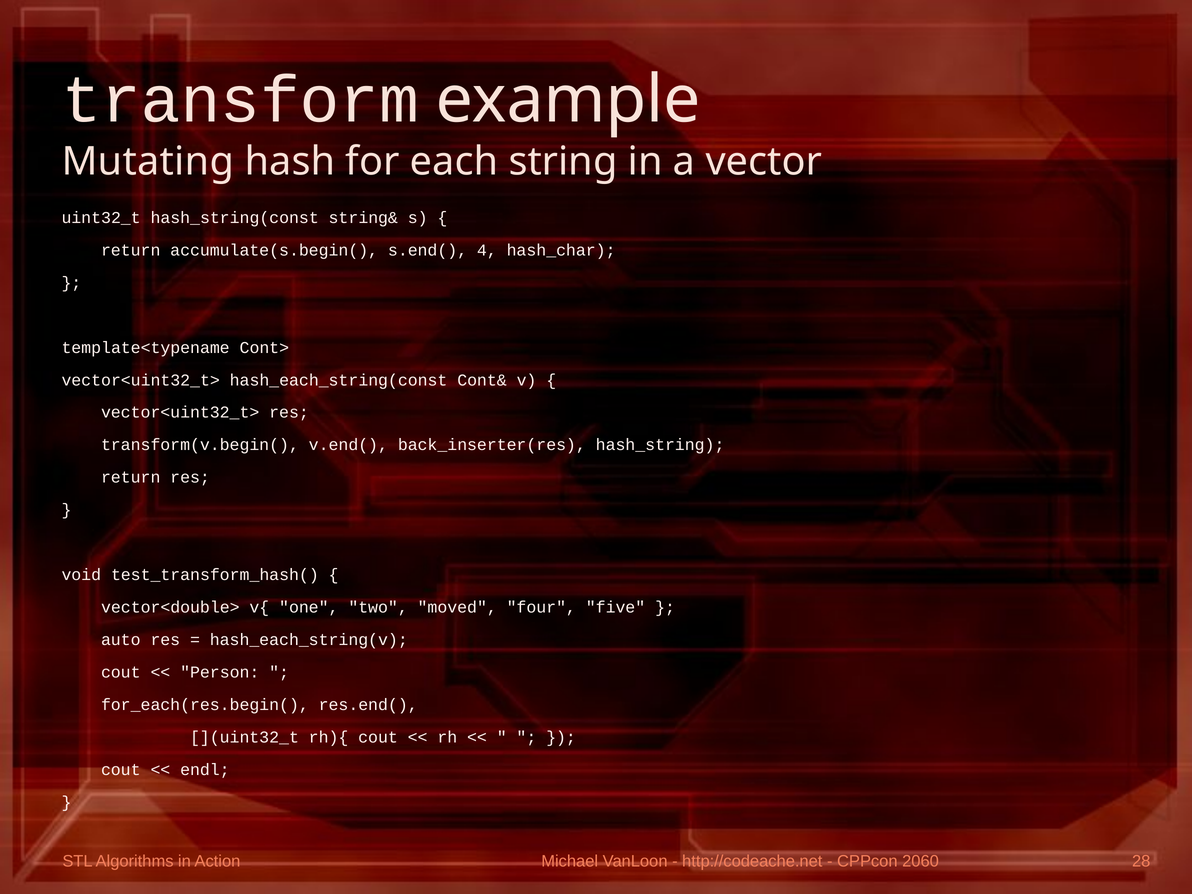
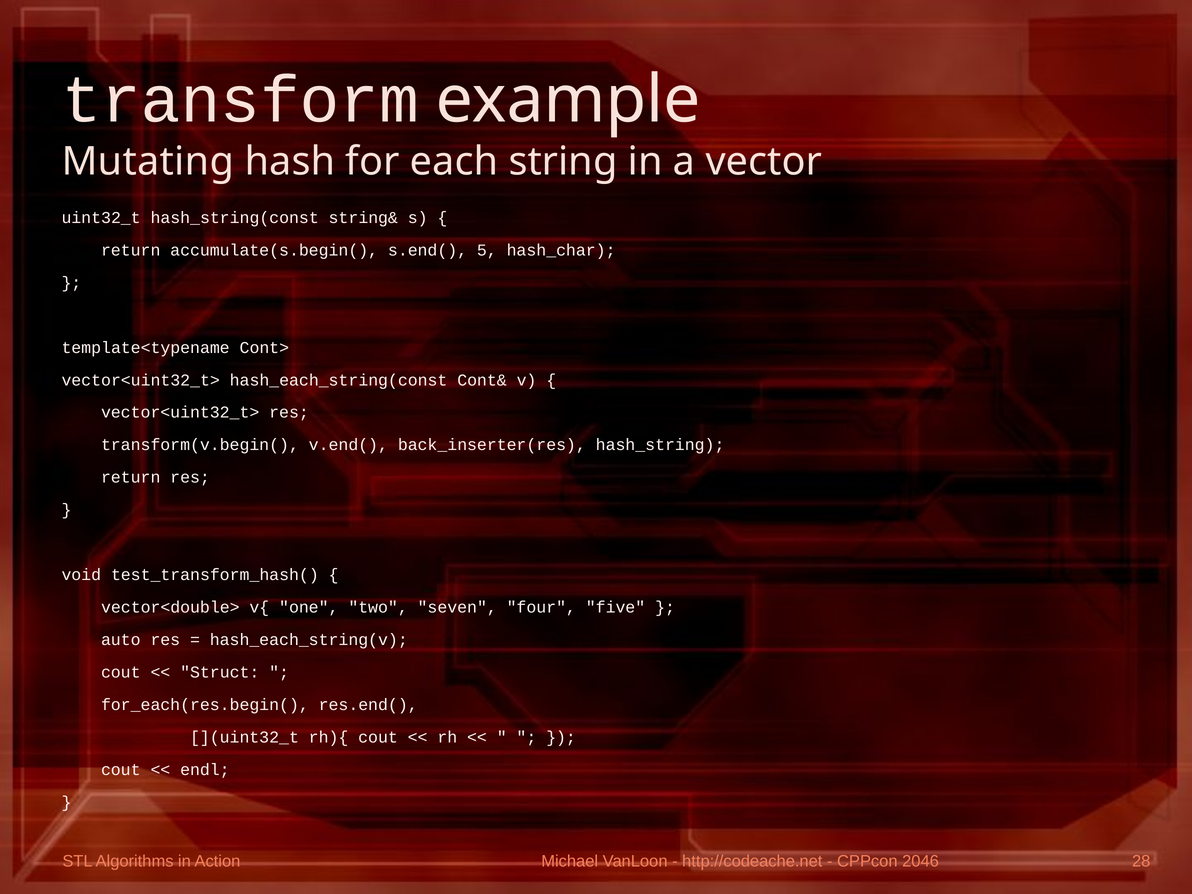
4: 4 -> 5
moved: moved -> seven
Person: Person -> Struct
2060: 2060 -> 2046
